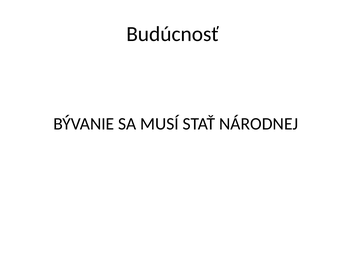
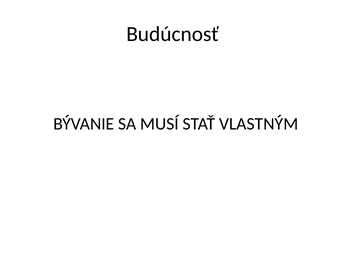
NÁRODNEJ: NÁRODNEJ -> VLASTNÝM
